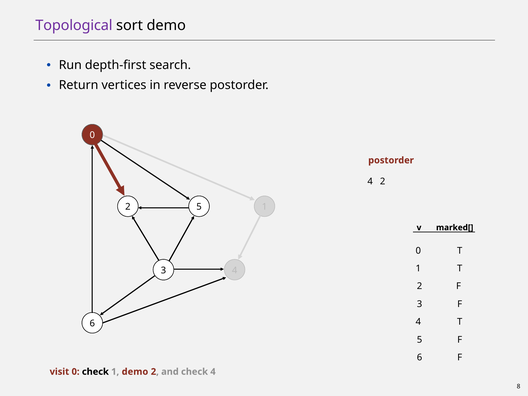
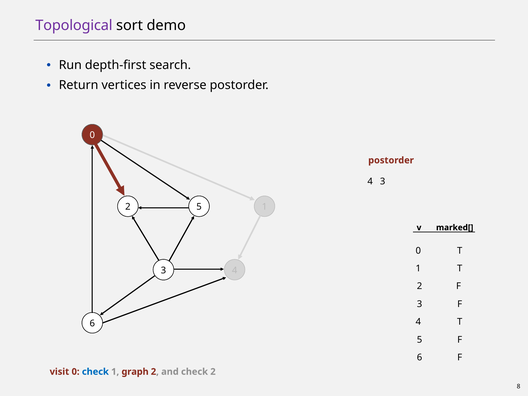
4 2: 2 -> 3
check at (95, 372) colour: black -> blue
1 demo: demo -> graph
check 4: 4 -> 2
